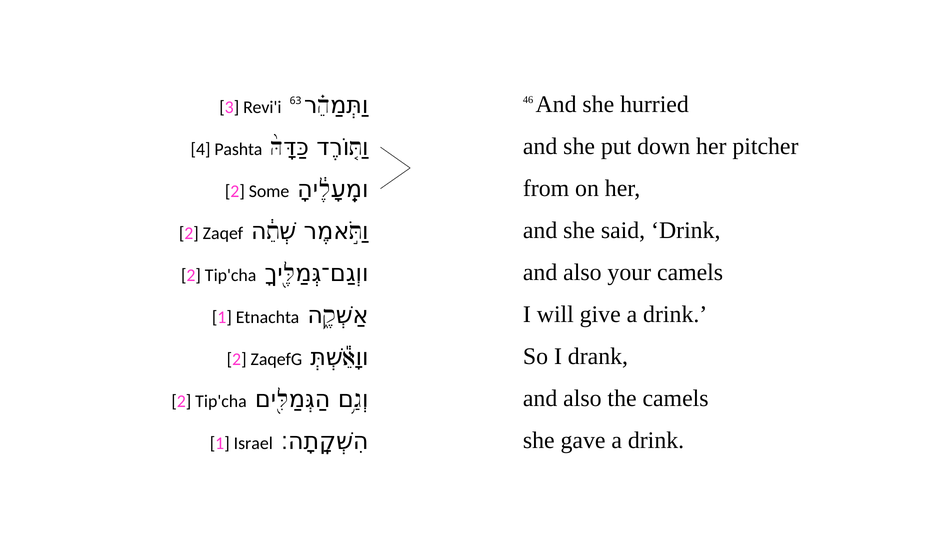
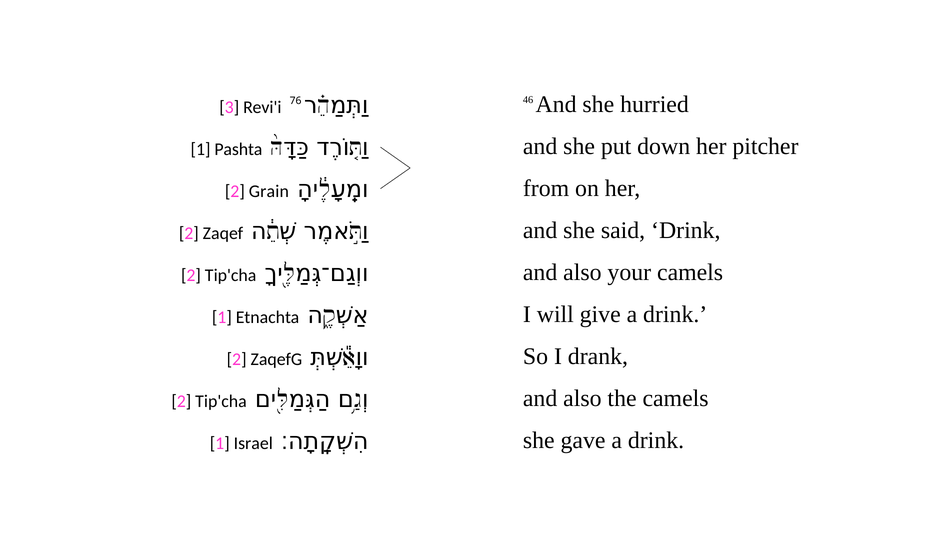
63: 63 -> 76
4 at (201, 149): 4 -> 1
Some: Some -> Grain
